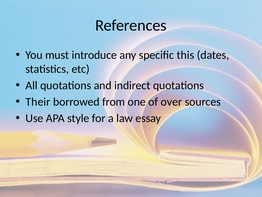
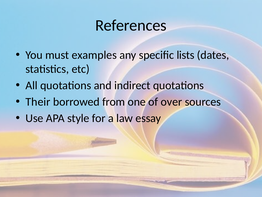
introduce: introduce -> examples
this: this -> lists
